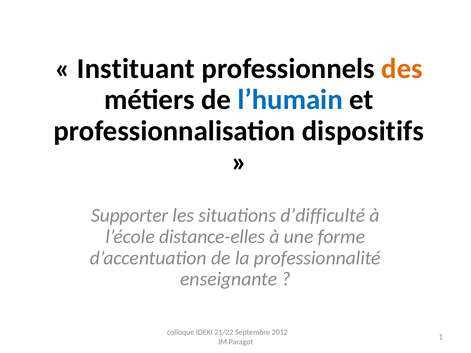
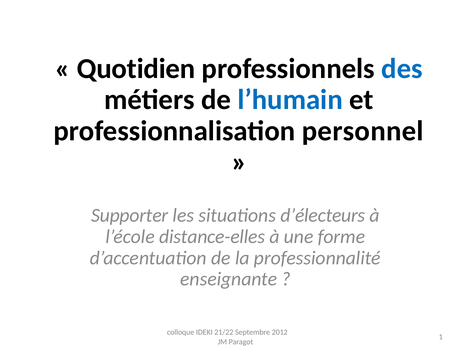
Instituant: Instituant -> Quotidien
des colour: orange -> blue
dispositifs: dispositifs -> personnel
d’difficulté: d’difficulté -> d’électeurs
